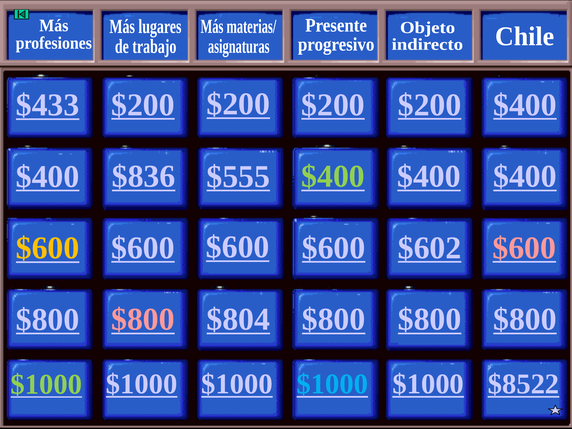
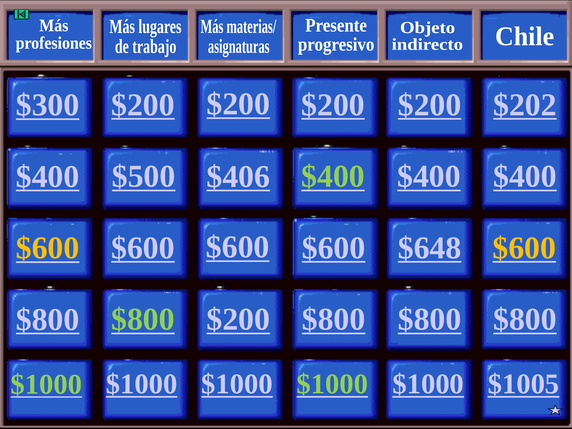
$400 at (525, 105): $400 -> $202
$433: $433 -> $300
$836: $836 -> $500
$555: $555 -> $406
$602: $602 -> $648
$600 at (524, 248) colour: pink -> yellow
$800 at (143, 319) colour: pink -> light green
$804 at (238, 319): $804 -> $200
$1000 at (332, 384) colour: light blue -> light green
$8522: $8522 -> $1005
